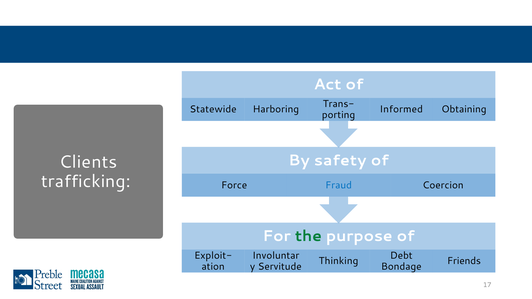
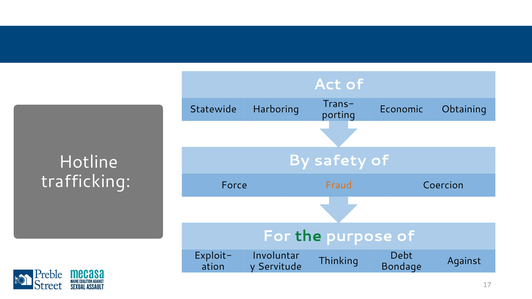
Informed: Informed -> Economic
Clients: Clients -> Hotline
Fraud colour: blue -> orange
Friends: Friends -> Against
